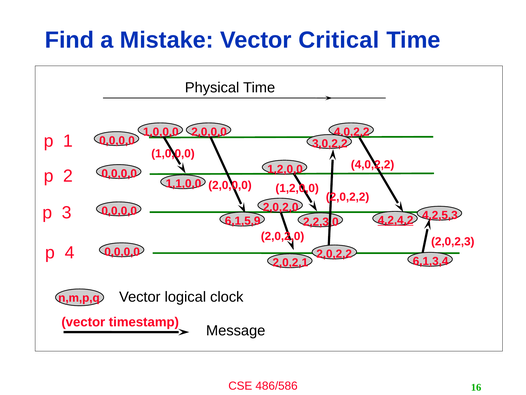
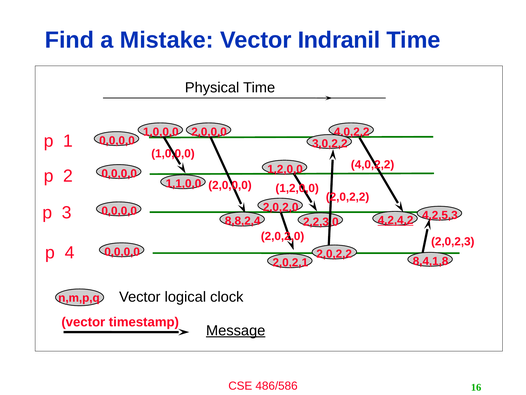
Critical: Critical -> Indranil
6,1,5,9: 6,1,5,9 -> 8,8,2,4
6,1,3,4: 6,1,3,4 -> 8,4,1,8
Message underline: none -> present
